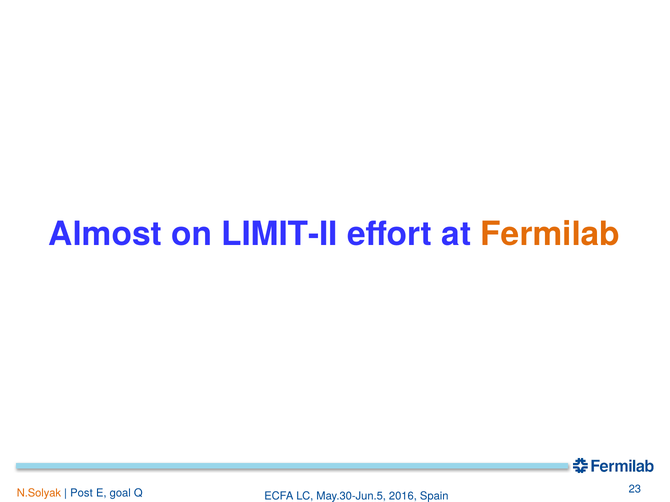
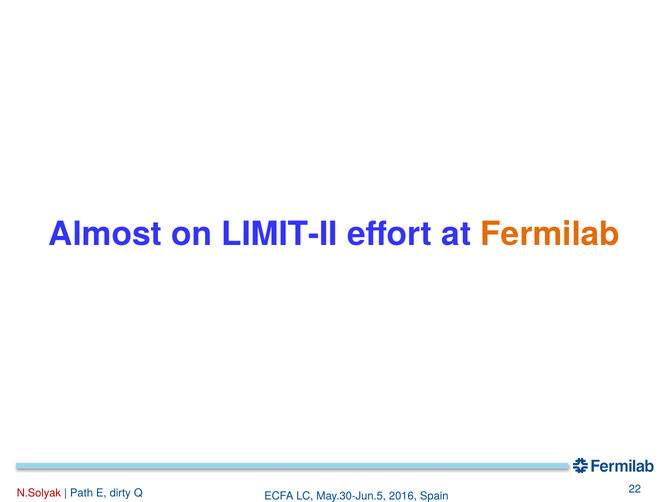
N.Solyak colour: orange -> red
Post: Post -> Path
goal: goal -> dirty
23: 23 -> 22
